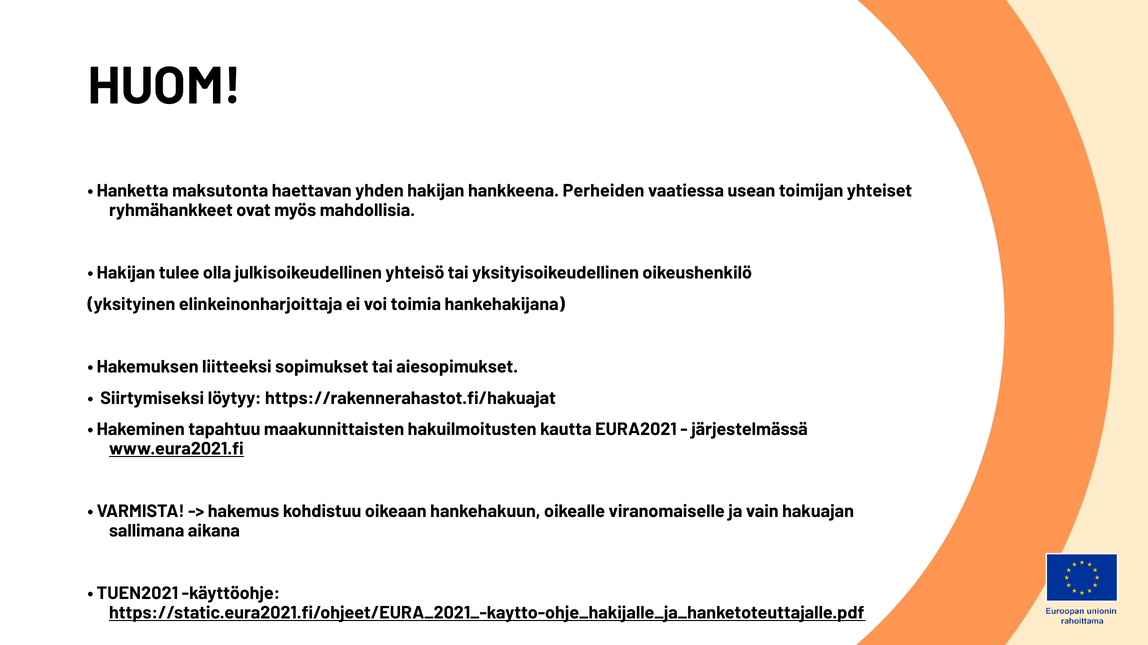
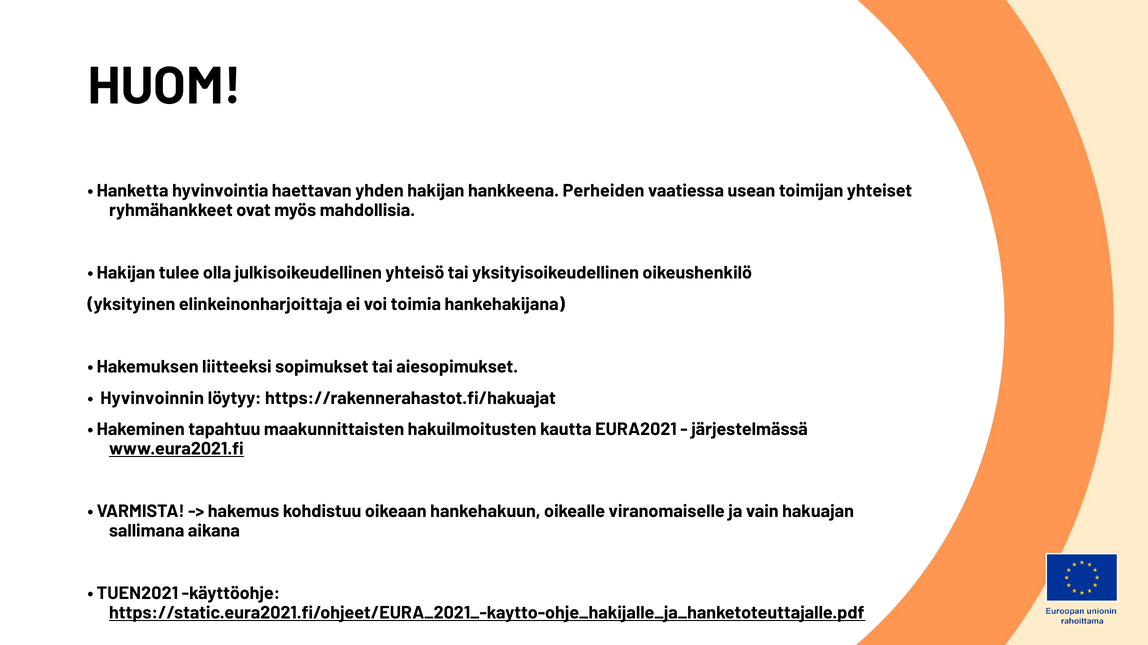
maksutonta: maksutonta -> hyvinvointia
Siirtymiseksi: Siirtymiseksi -> Hyvinvoinnin
